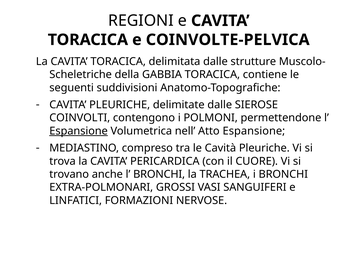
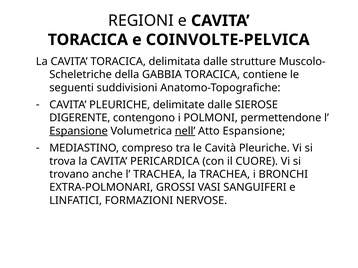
COINVOLTI: COINVOLTI -> DIGERENTE
nell underline: none -> present
l BRONCHI: BRONCHI -> TRACHEA
